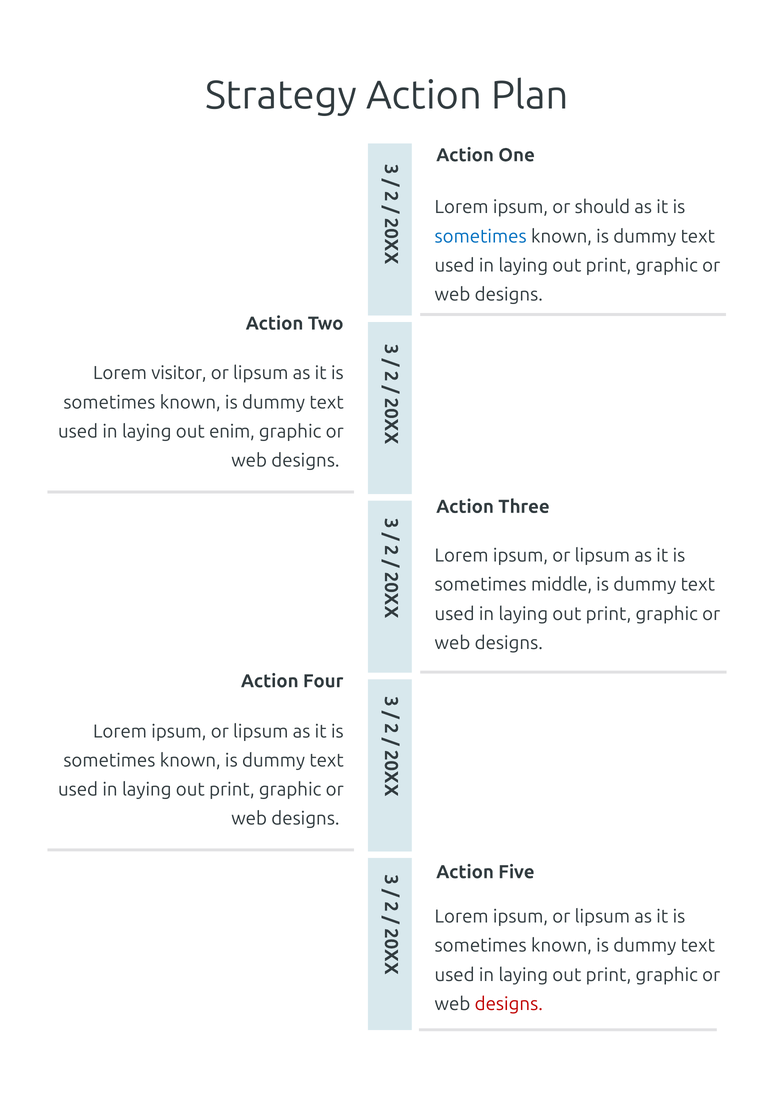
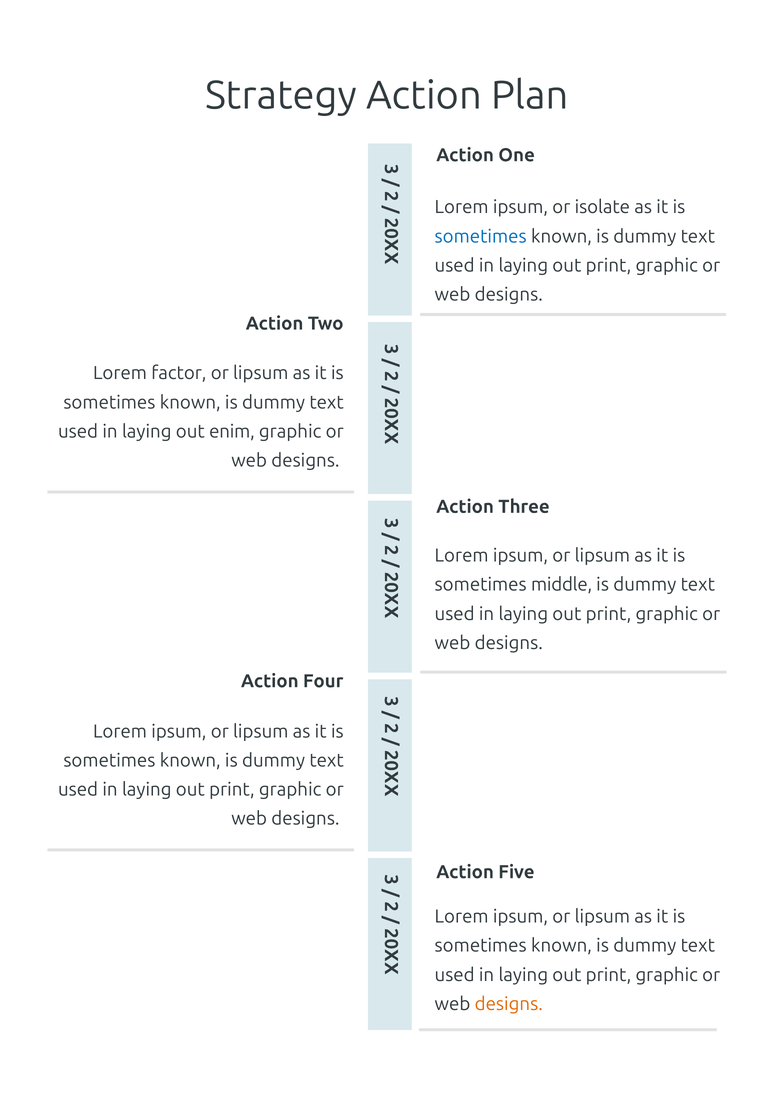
should: should -> isolate
visitor: visitor -> factor
designs at (509, 1003) colour: red -> orange
